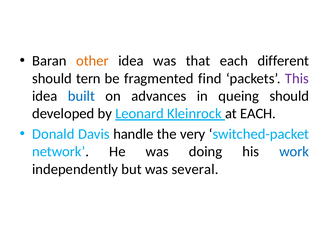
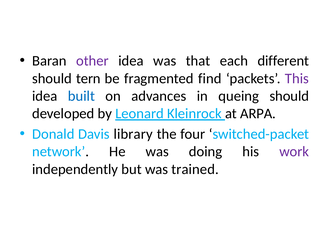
other colour: orange -> purple
at EACH: EACH -> ARPA
handle: handle -> library
very: very -> four
work colour: blue -> purple
several: several -> trained
